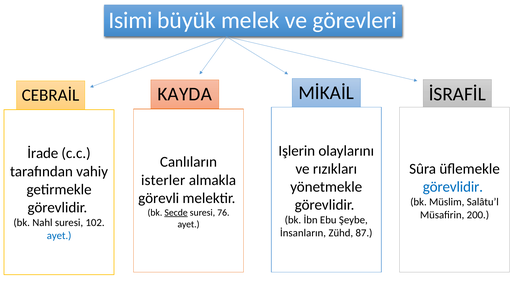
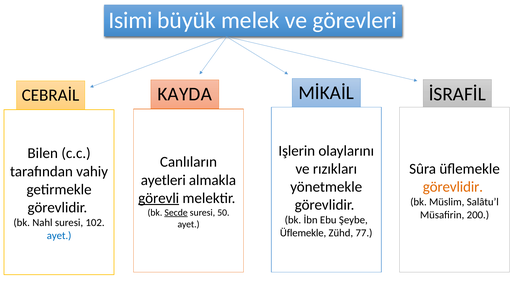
İrade: İrade -> Bilen
isterler: isterler -> ayetleri
görevlidir at (453, 187) colour: blue -> orange
görevli underline: none -> present
76: 76 -> 50
İnsanların at (303, 233): İnsanların -> Üflemekle
87: 87 -> 77
